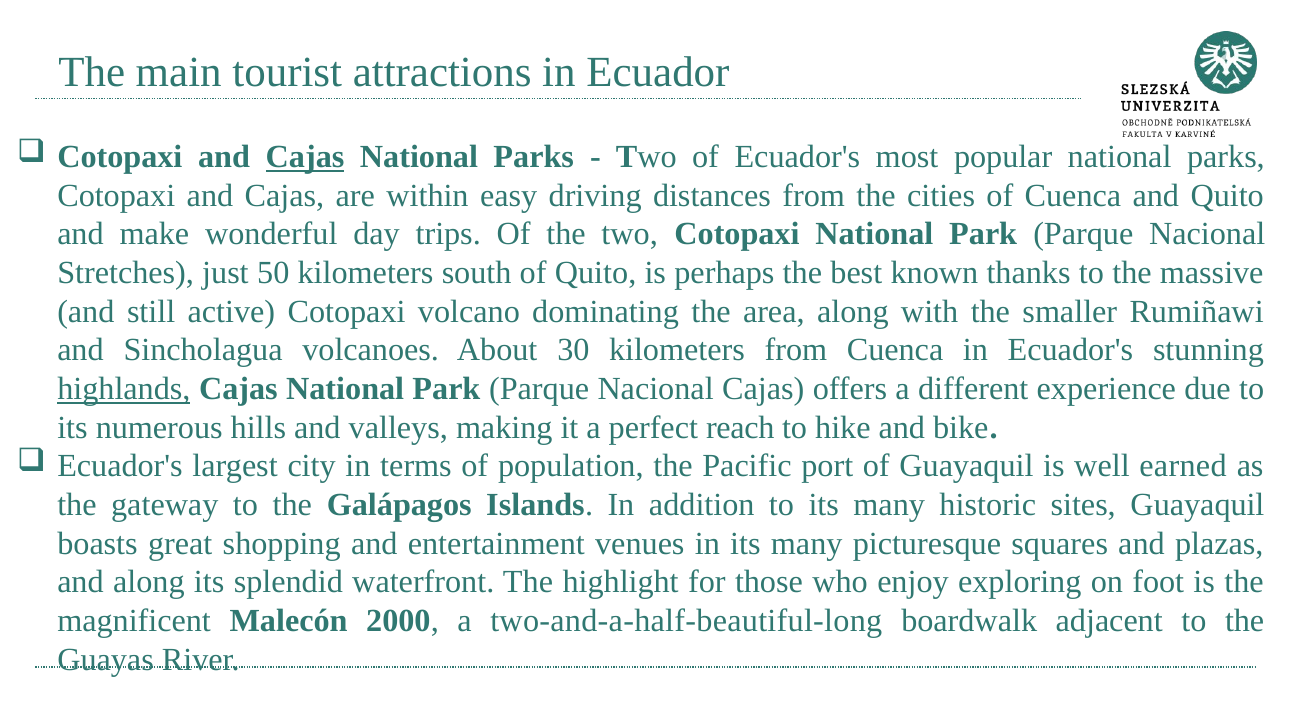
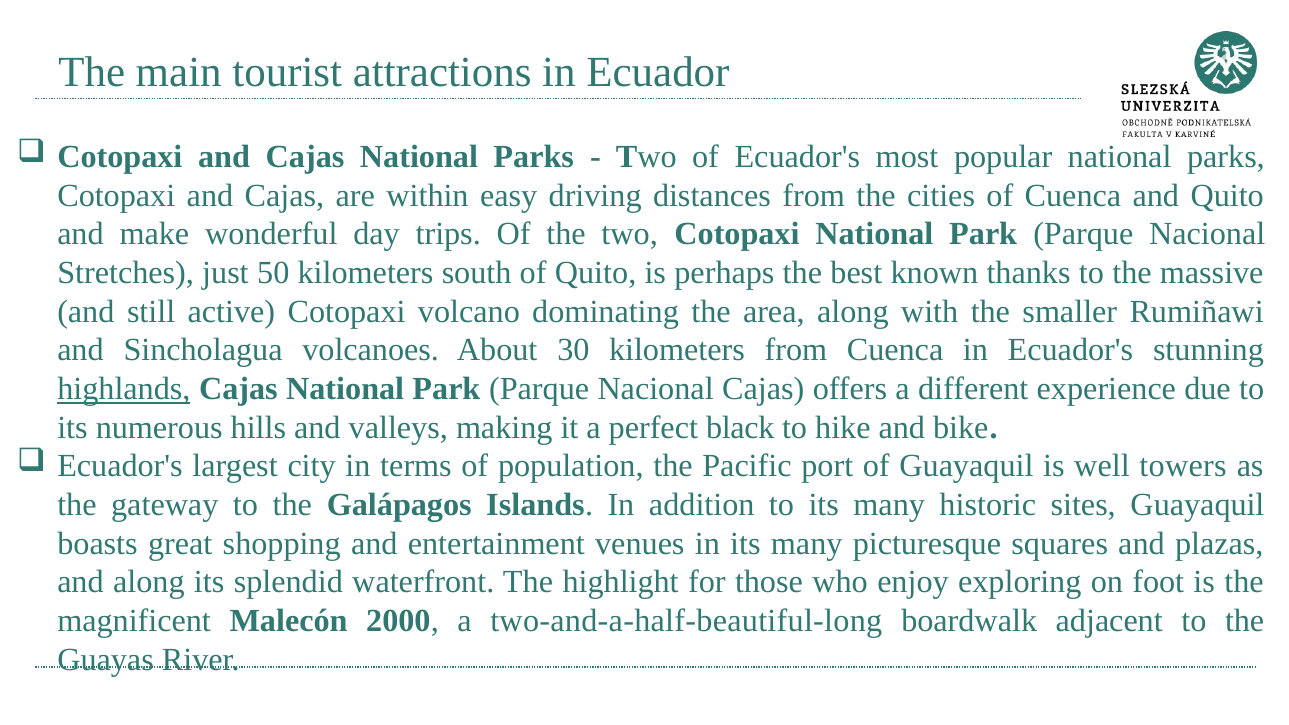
Cajas at (305, 157) underline: present -> none
reach: reach -> black
earned: earned -> towers
